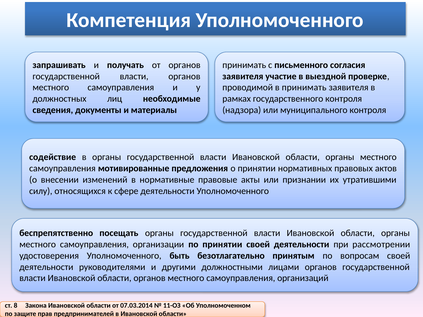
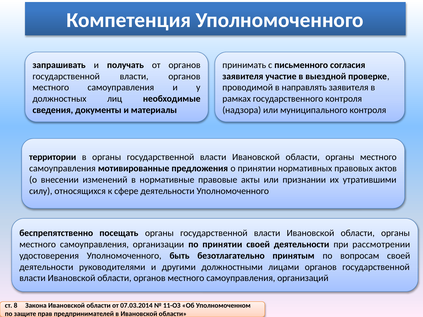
в принимать: принимать -> направлять
содействие: содействие -> территории
